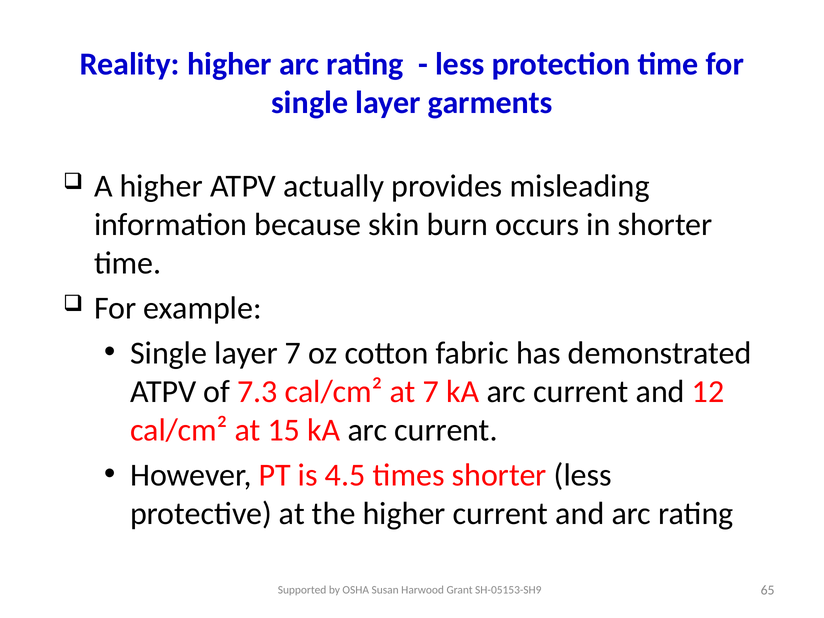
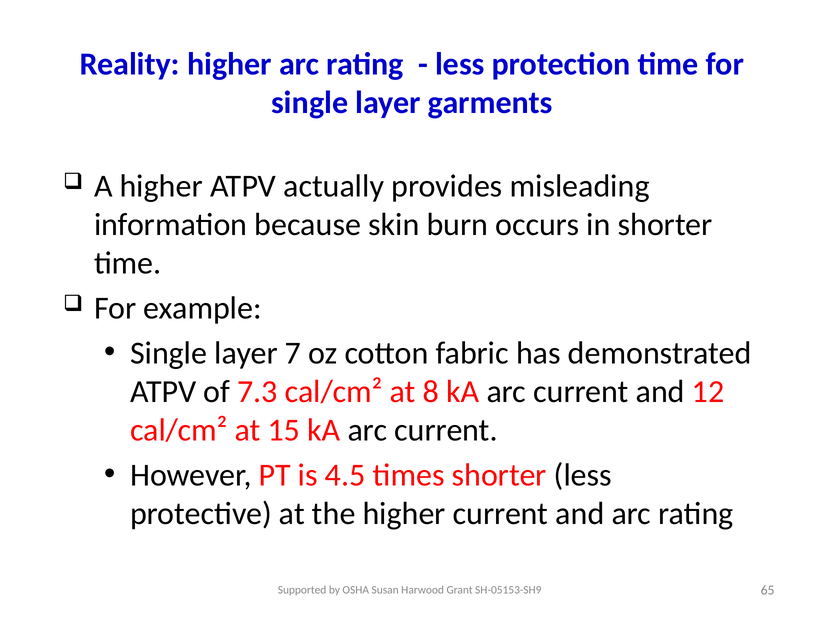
at 7: 7 -> 8
